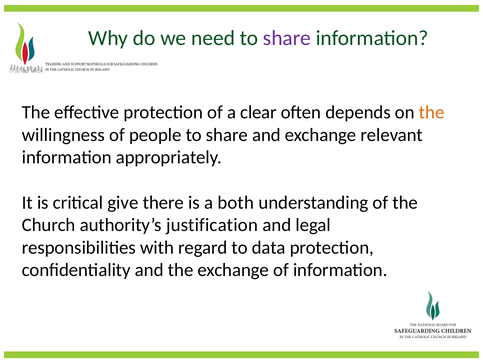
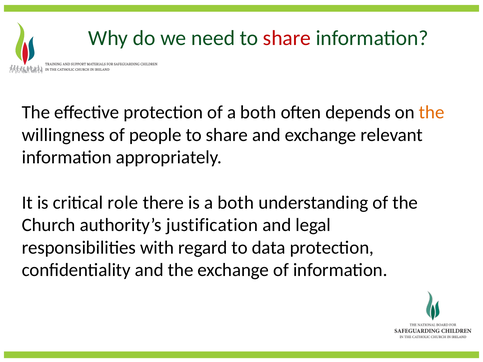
share at (287, 38) colour: purple -> red
of a clear: clear -> both
give: give -> role
